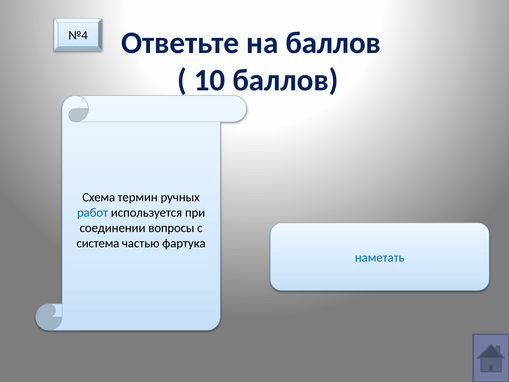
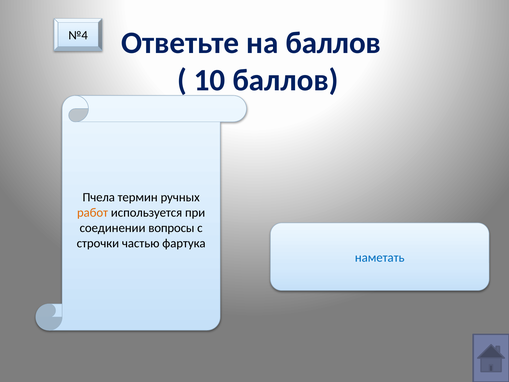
Схема: Схема -> Пчела
работ colour: blue -> orange
система: система -> строчки
